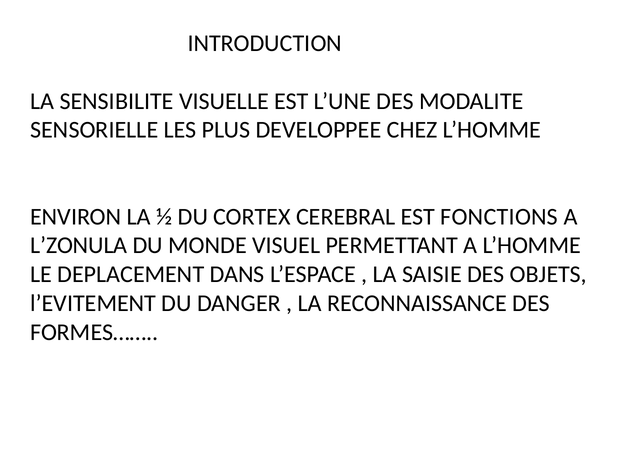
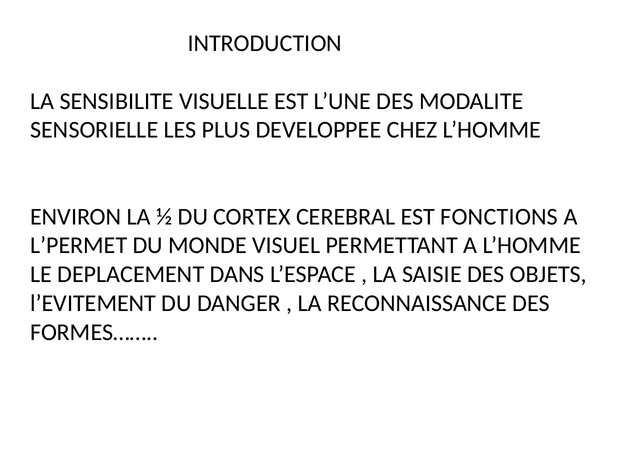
L’ZONULA: L’ZONULA -> L’PERMET
